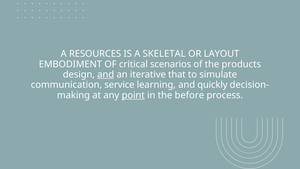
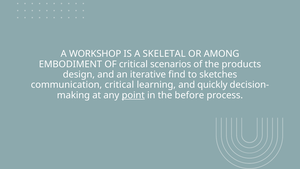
RESOURCES: RESOURCES -> WORKSHOP
LAYOUT: LAYOUT -> AMONG
and at (106, 74) underline: present -> none
that: that -> find
simulate: simulate -> sketches
communication service: service -> critical
